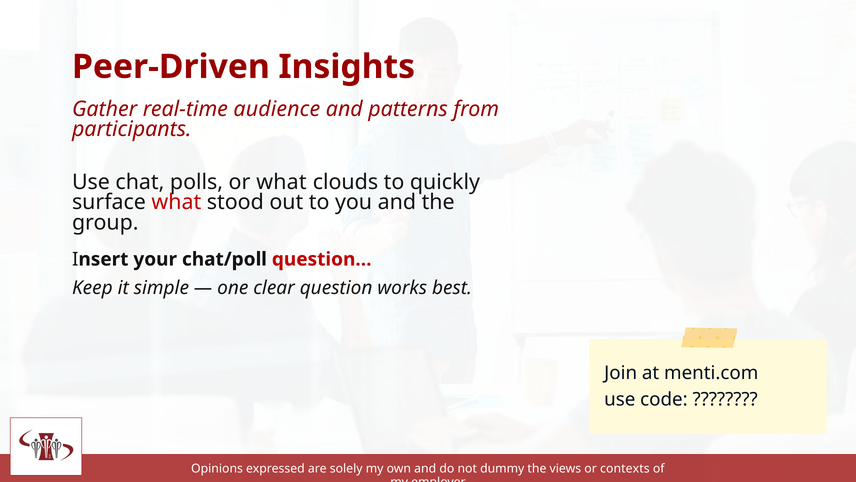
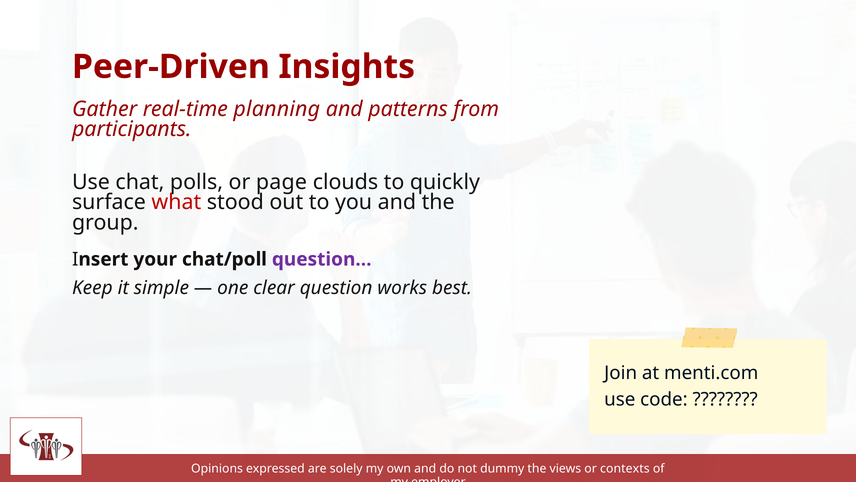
audience: audience -> planning
or what: what -> page
question… colour: red -> purple
